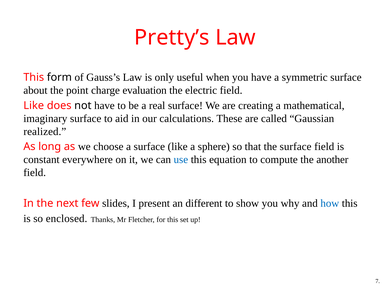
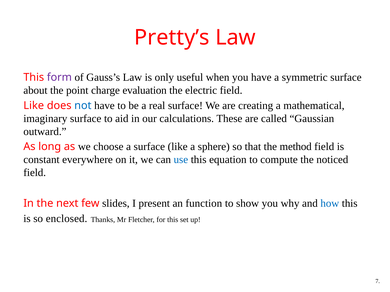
form colour: black -> purple
not colour: black -> blue
realized: realized -> outward
the surface: surface -> method
another: another -> noticed
different: different -> function
